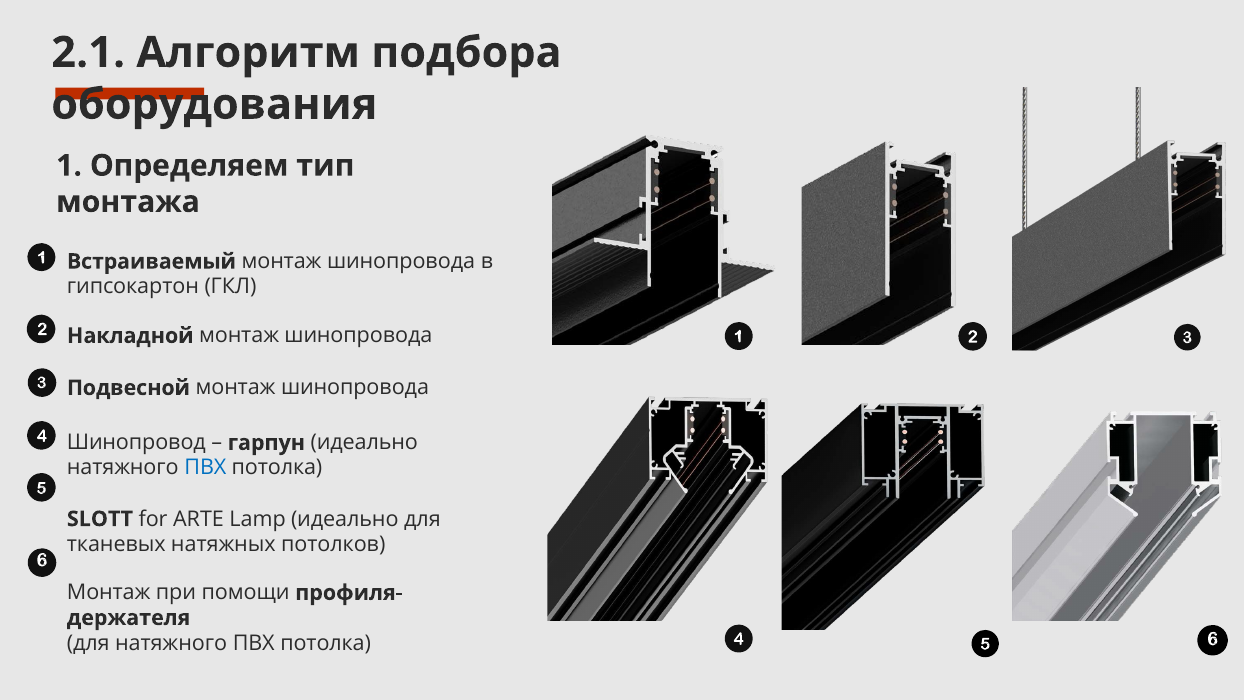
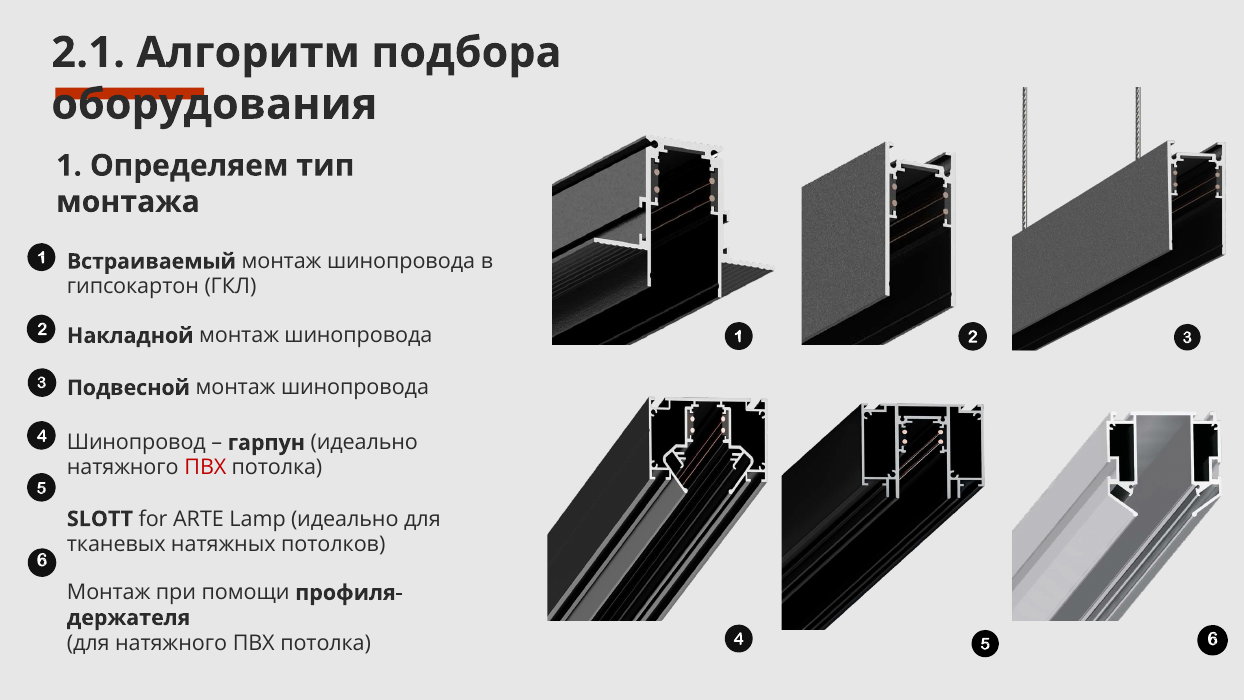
ПВХ at (205, 468) colour: blue -> red
